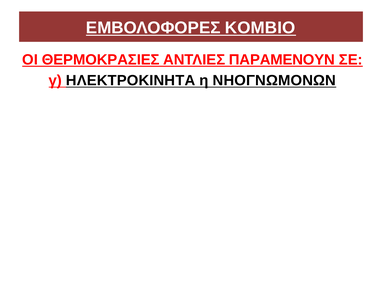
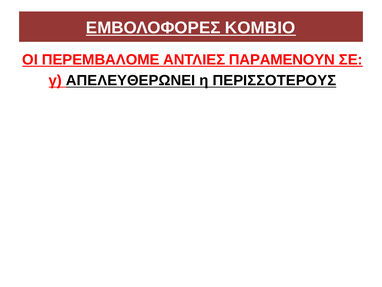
ΘΕΡΜΟΚΡΑΣΙΕΣ: ΘΕΡΜΟΚΡΑΣΙΕΣ -> ΠΕΡΕΜΒΑΛΟΜΕ
ΗΛΕΚΤΡΟΚΙΝΗΤΑ: ΗΛΕΚΤΡΟΚΙΝΗΤΑ -> ΑΠΕΛΕΥΘΕΡΩΝΕΙ
ΝΗΟΓΝΩΜΟΝΩΝ: ΝΗΟΓΝΩΜΟΝΩΝ -> ΠΕΡΙΣΣΟΤΕΡΟΥΣ
